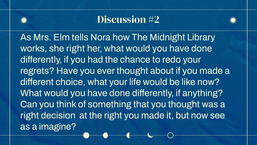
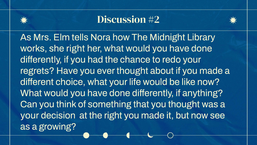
right at (30, 115): right -> your
imagine: imagine -> growing
